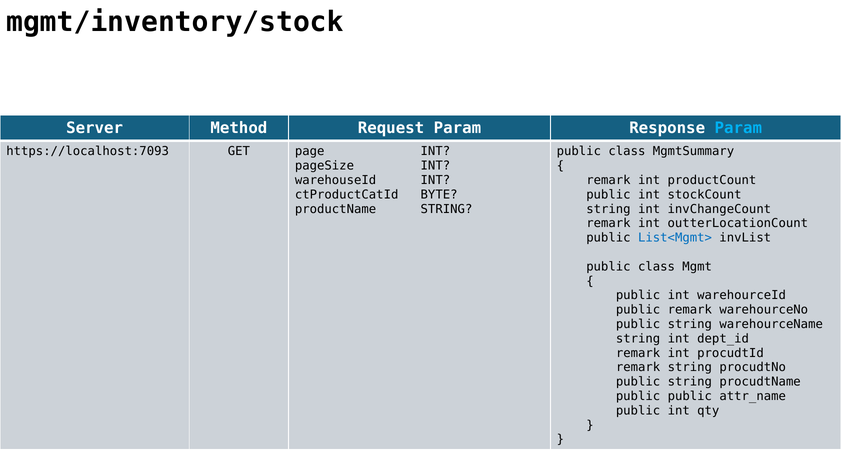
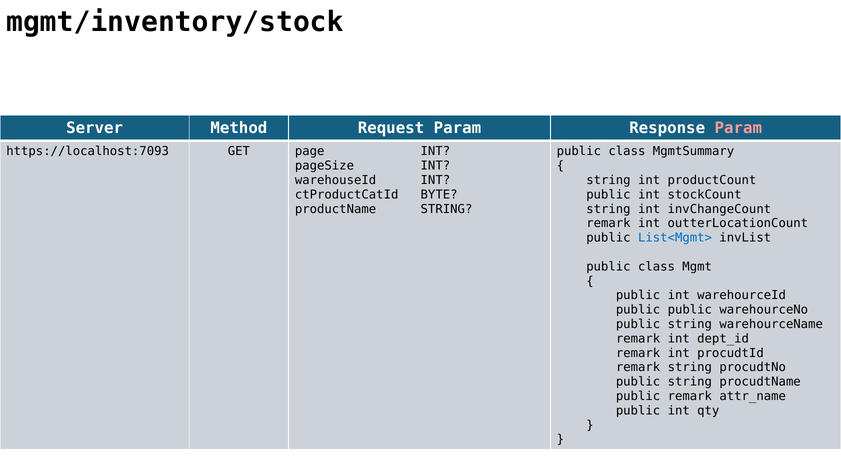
Param at (738, 128) colour: light blue -> pink
remark at (608, 180): remark -> string
public remark: remark -> public
string at (638, 339): string -> remark
public public: public -> remark
